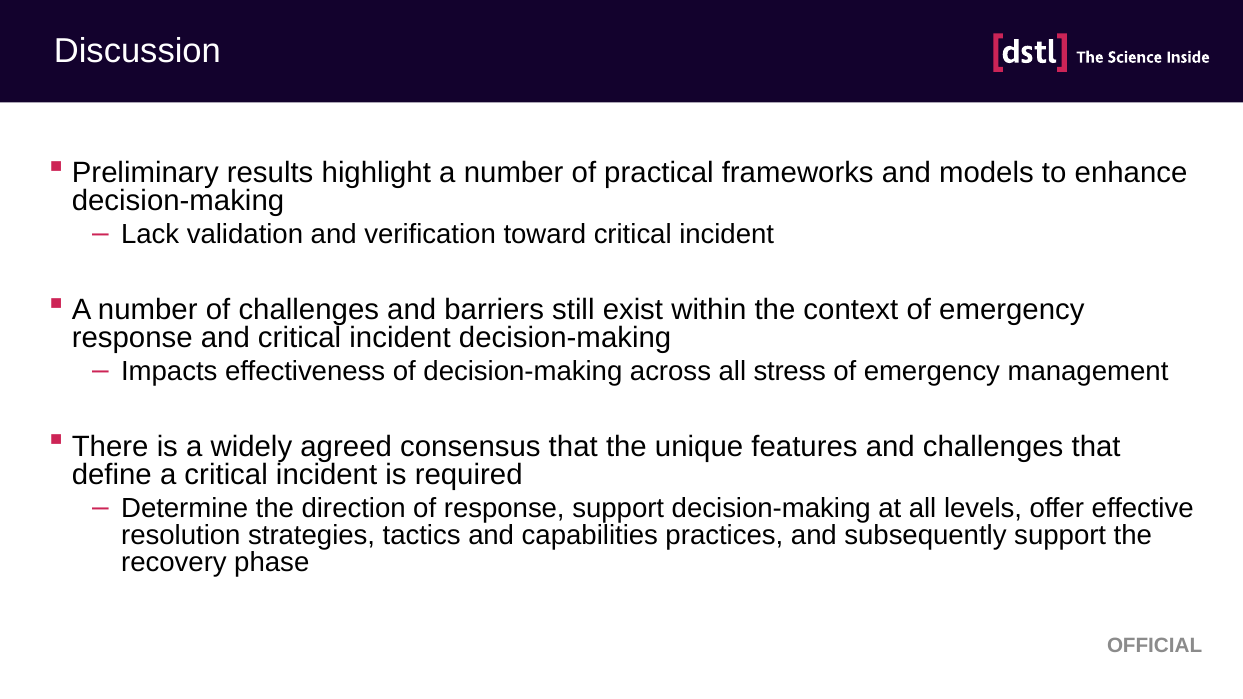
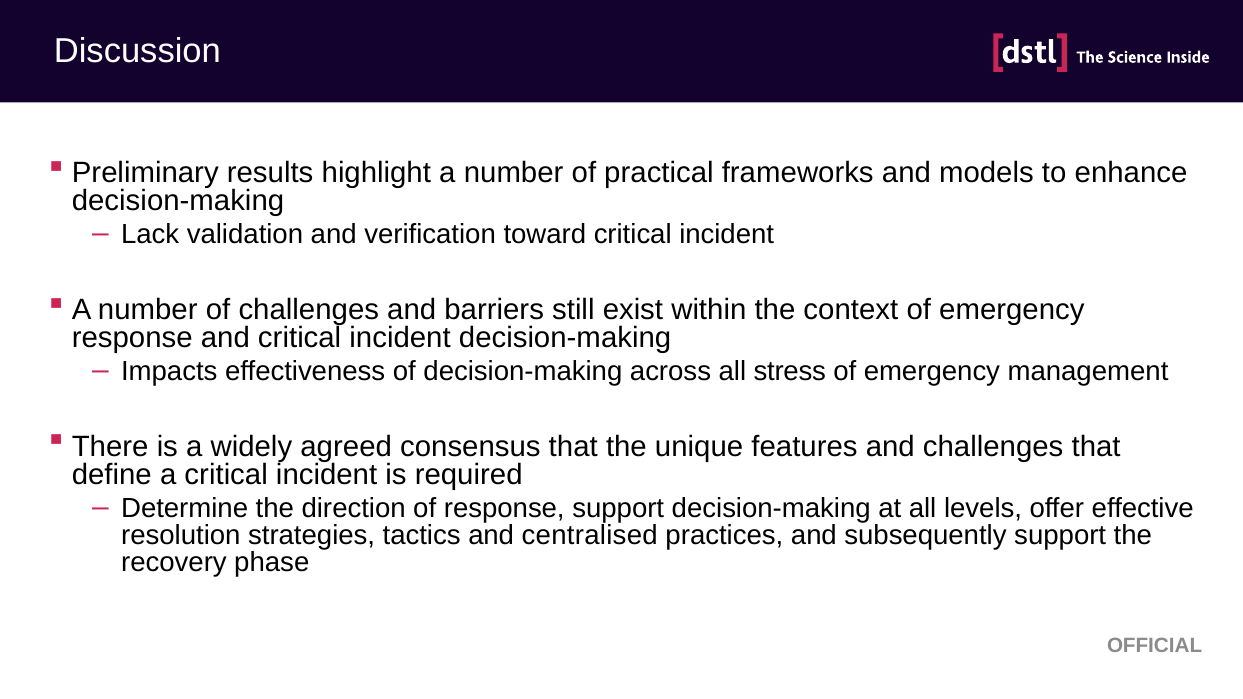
capabilities: capabilities -> centralised
